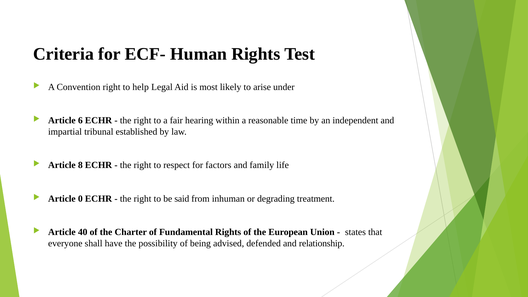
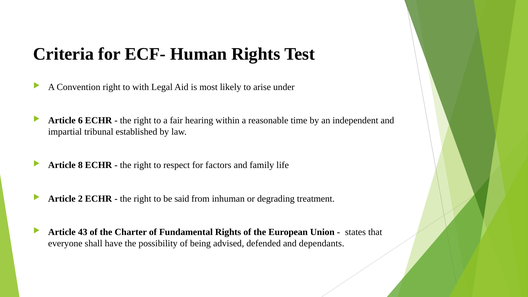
help: help -> with
0: 0 -> 2
40: 40 -> 43
relationship: relationship -> dependants
